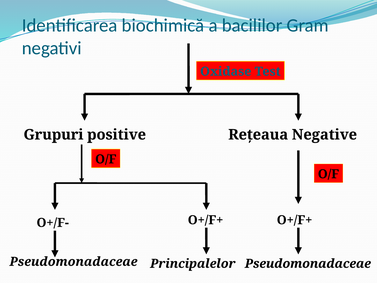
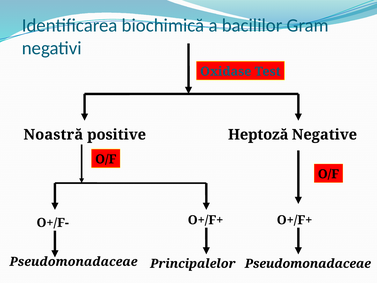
Grupuri: Grupuri -> Noastră
Reţeaua: Reţeaua -> Heptoză
